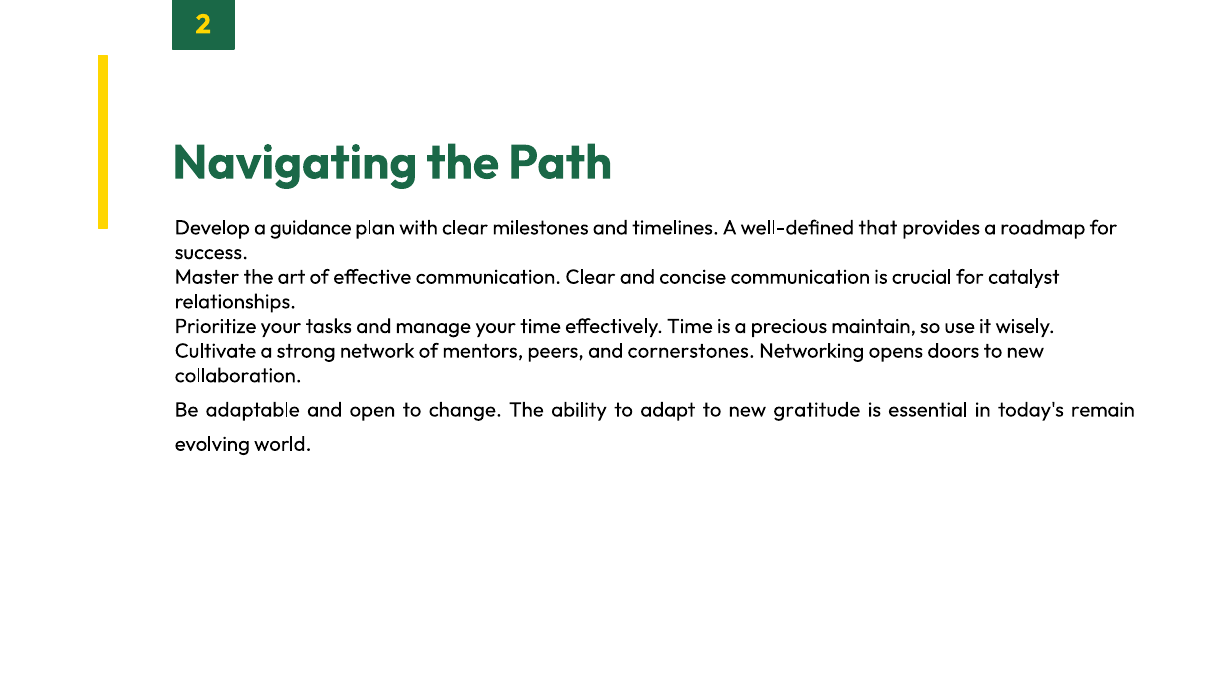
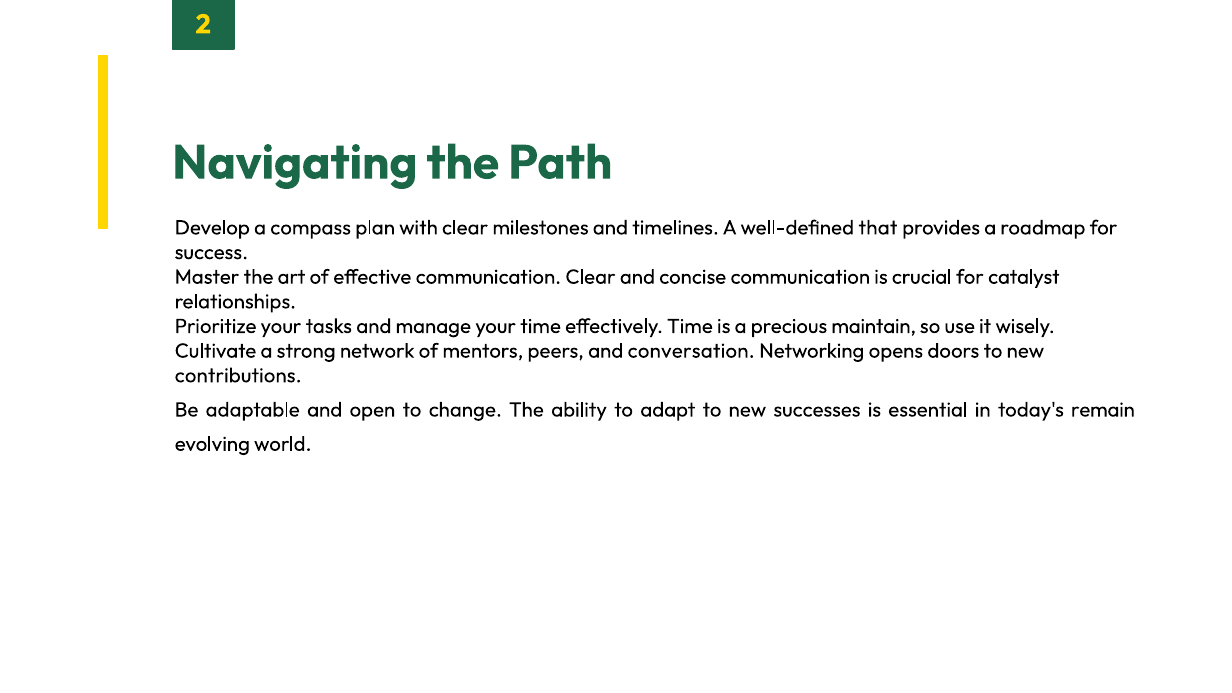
guidance: guidance -> compass
cornerstones: cornerstones -> conversation
collaboration: collaboration -> contributions
gratitude: gratitude -> successes
